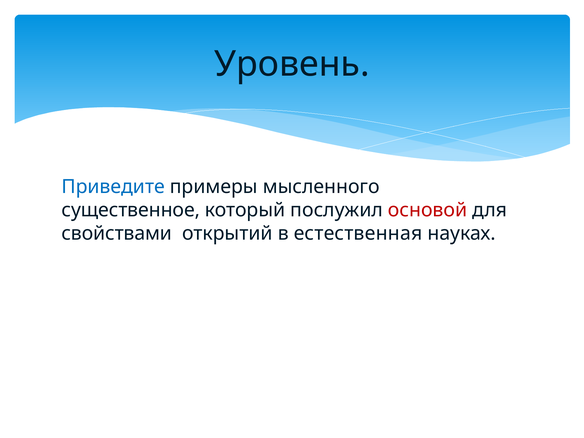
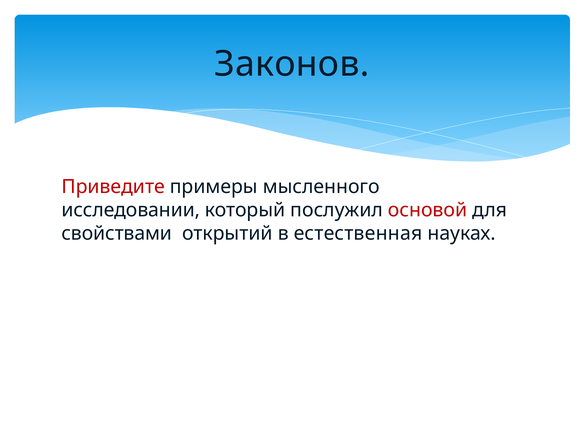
Уровень: Уровень -> Законов
Приведите colour: blue -> red
существенное: существенное -> исследовании
